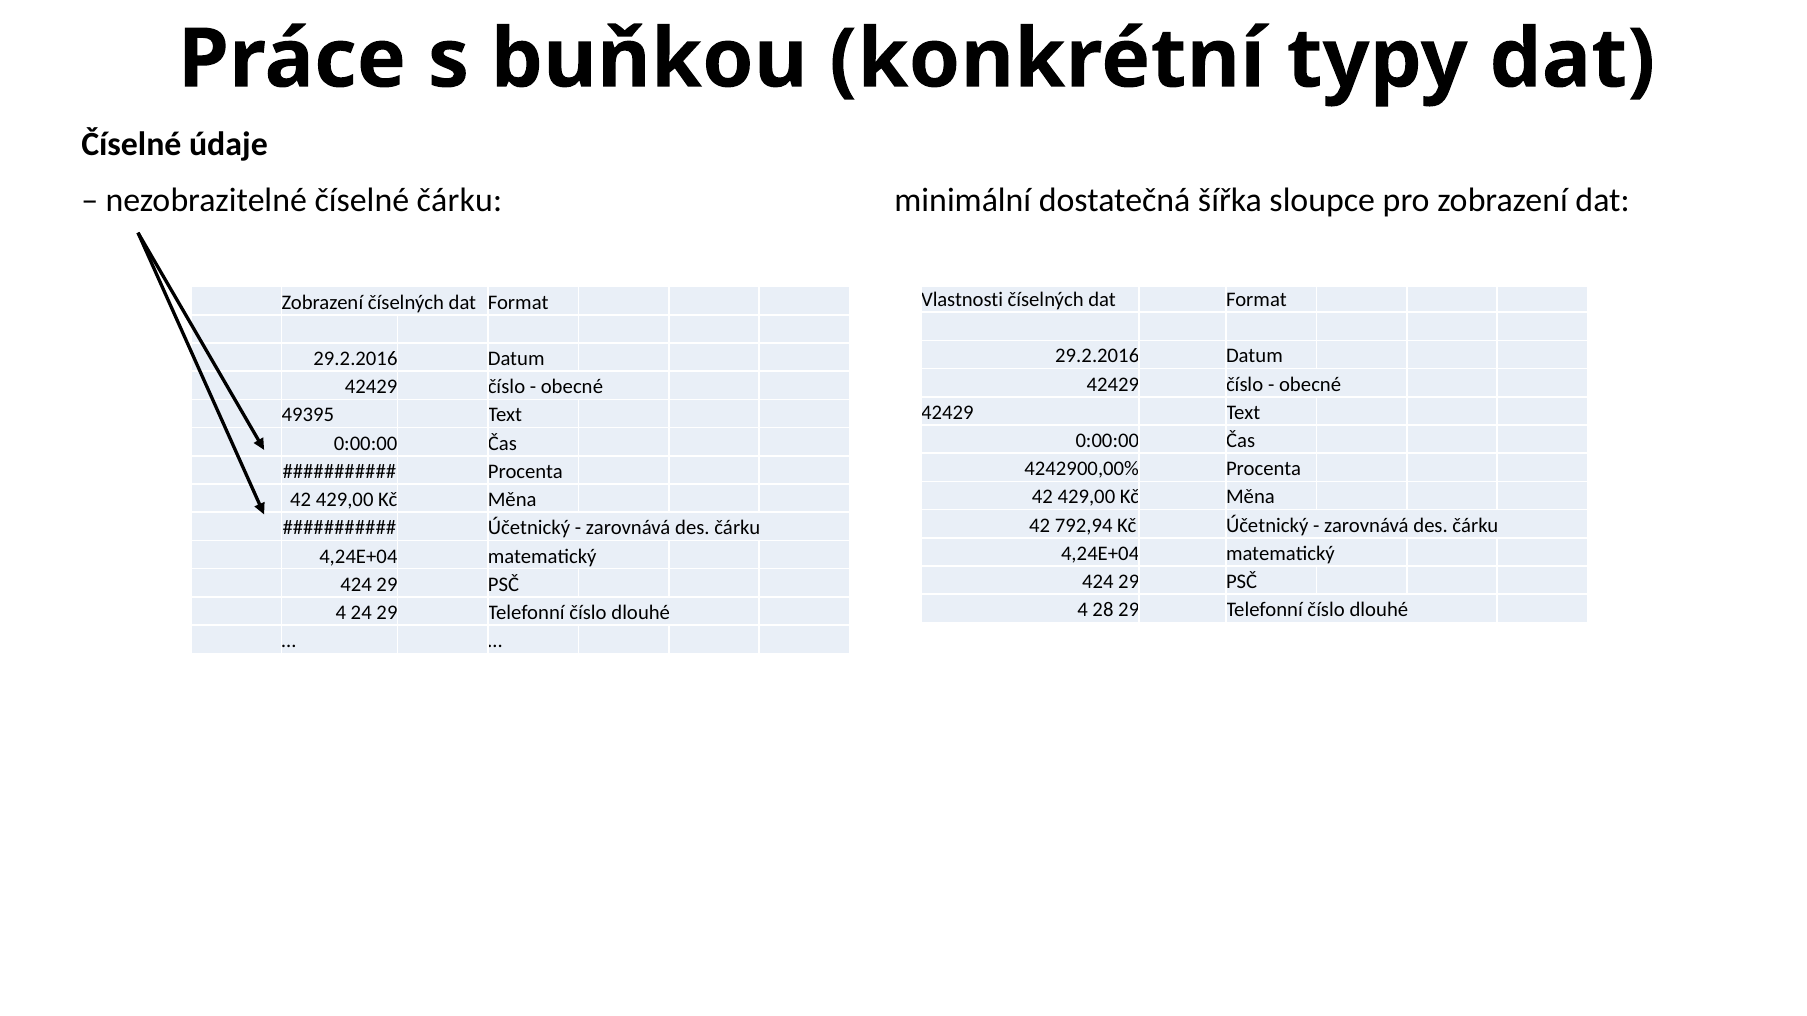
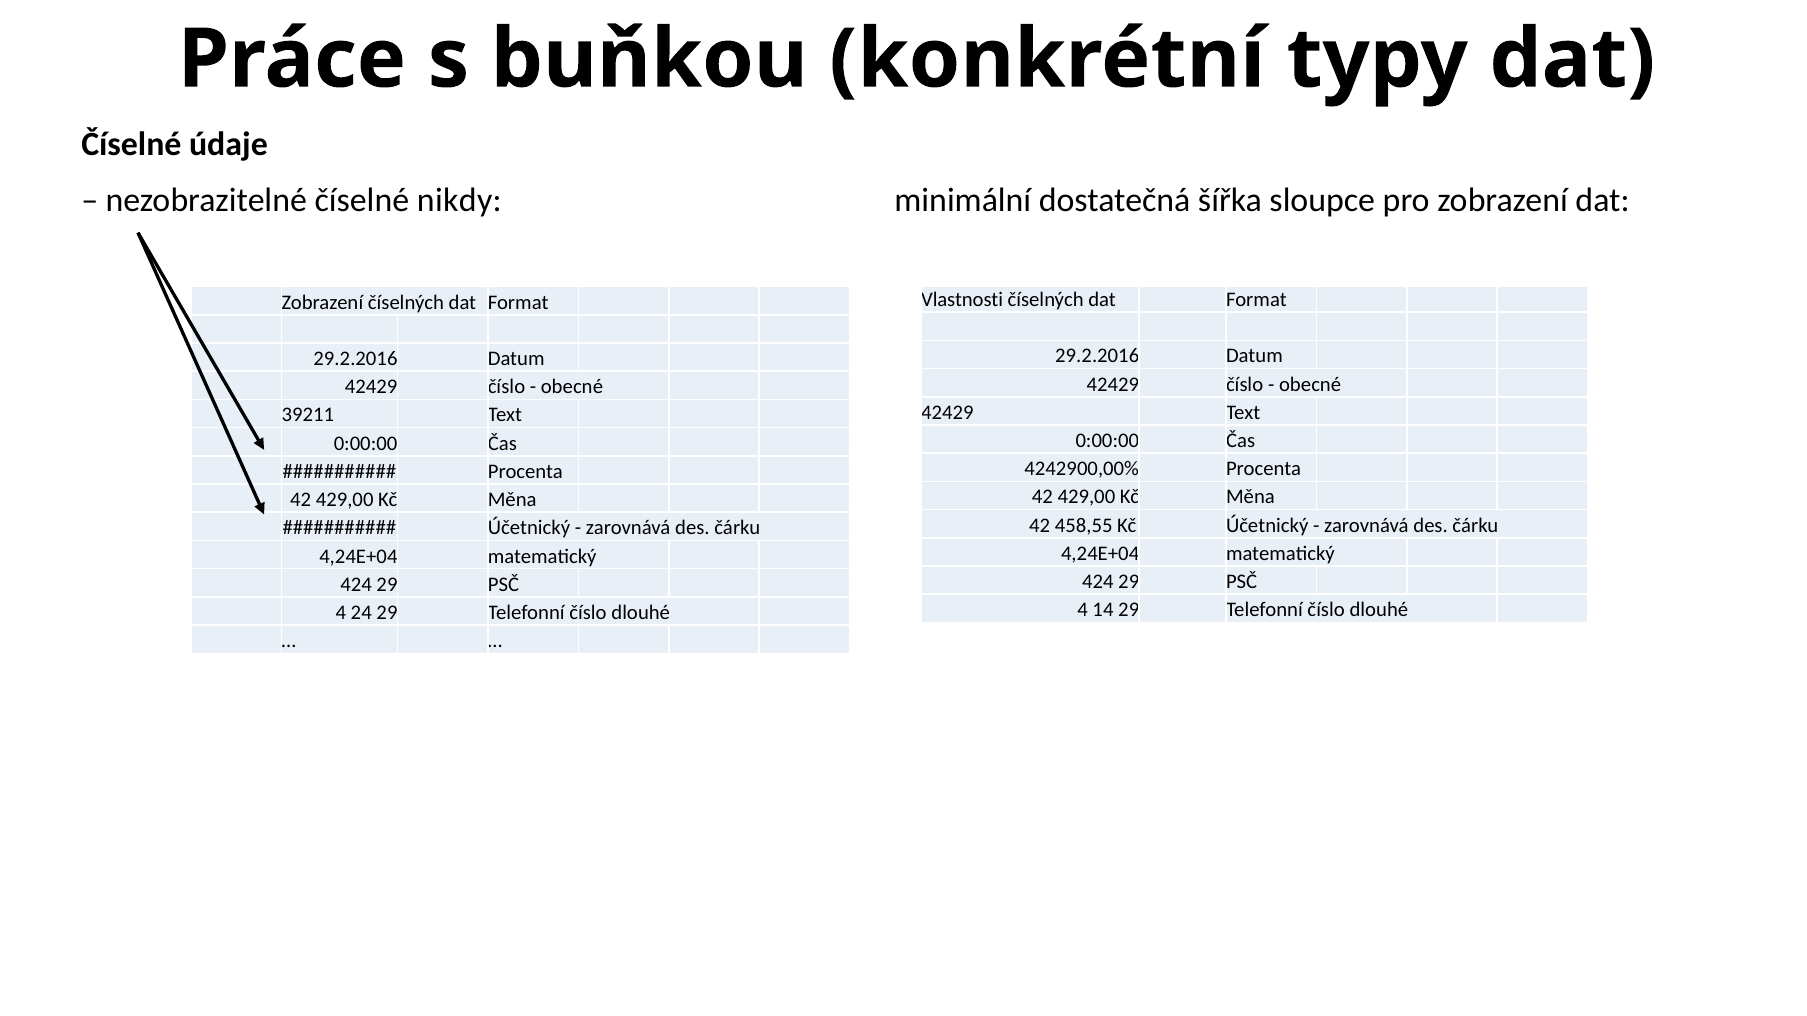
číselné čárku: čárku -> nikdy
49395: 49395 -> 39211
792,94: 792,94 -> 458,55
28: 28 -> 14
